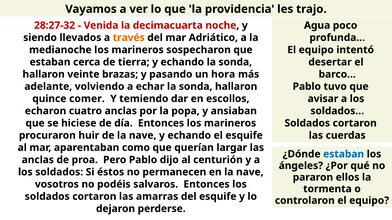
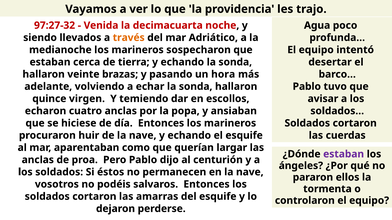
28:27-32: 28:27-32 -> 97:27-32
comer: comer -> virgen
estaban at (344, 154) colour: blue -> purple
